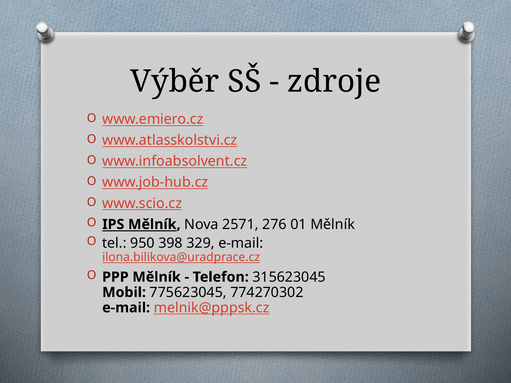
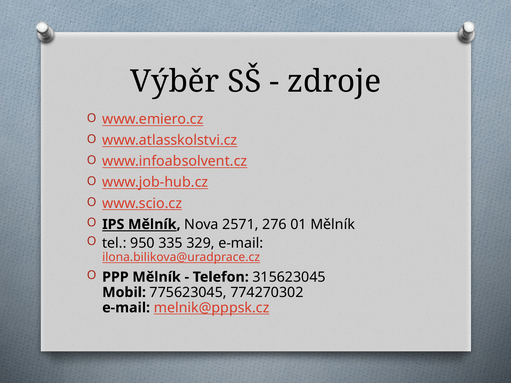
398: 398 -> 335
